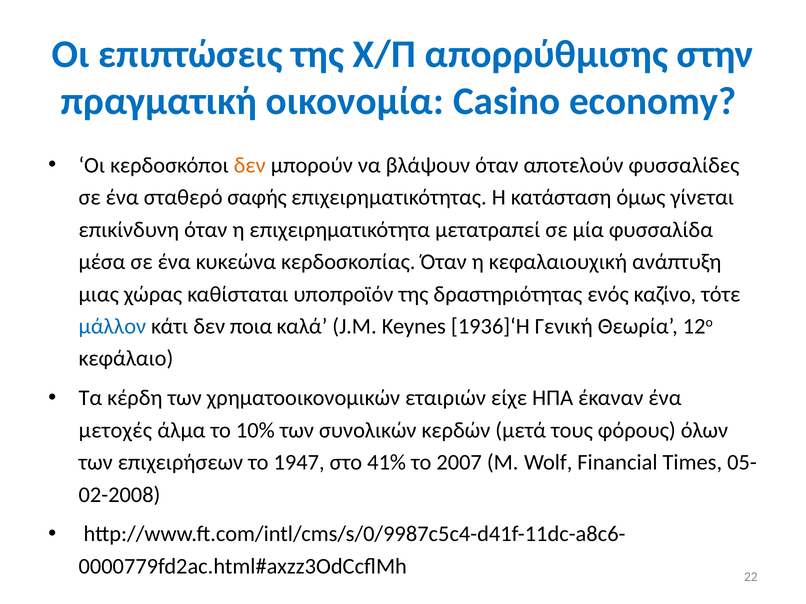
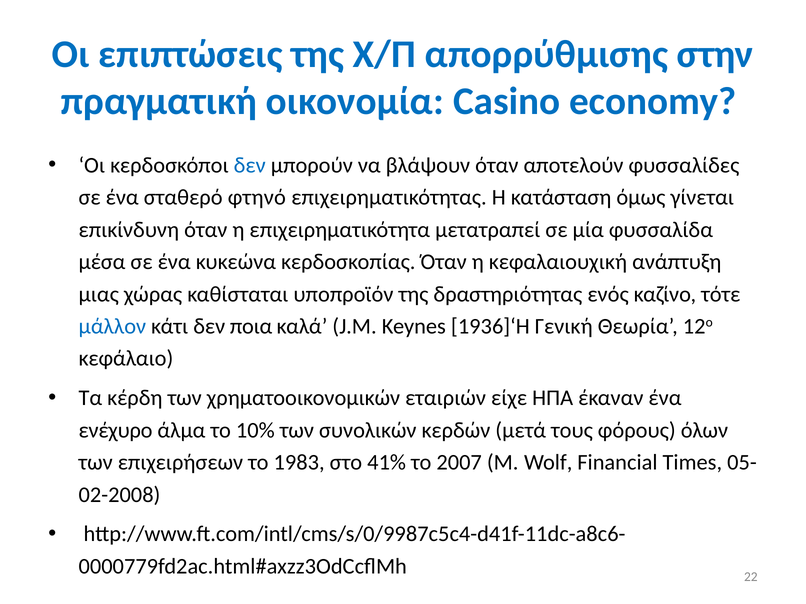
δεν at (250, 165) colour: orange -> blue
σαφής: σαφής -> φτηνό
μετοχές: μετοχές -> ενέχυρο
1947: 1947 -> 1983
